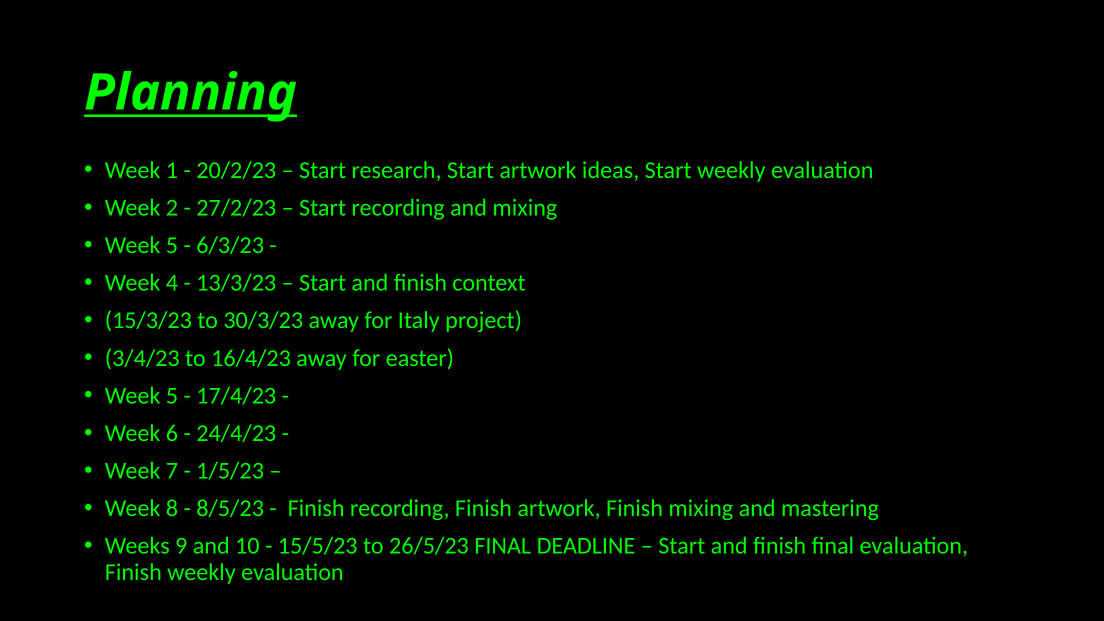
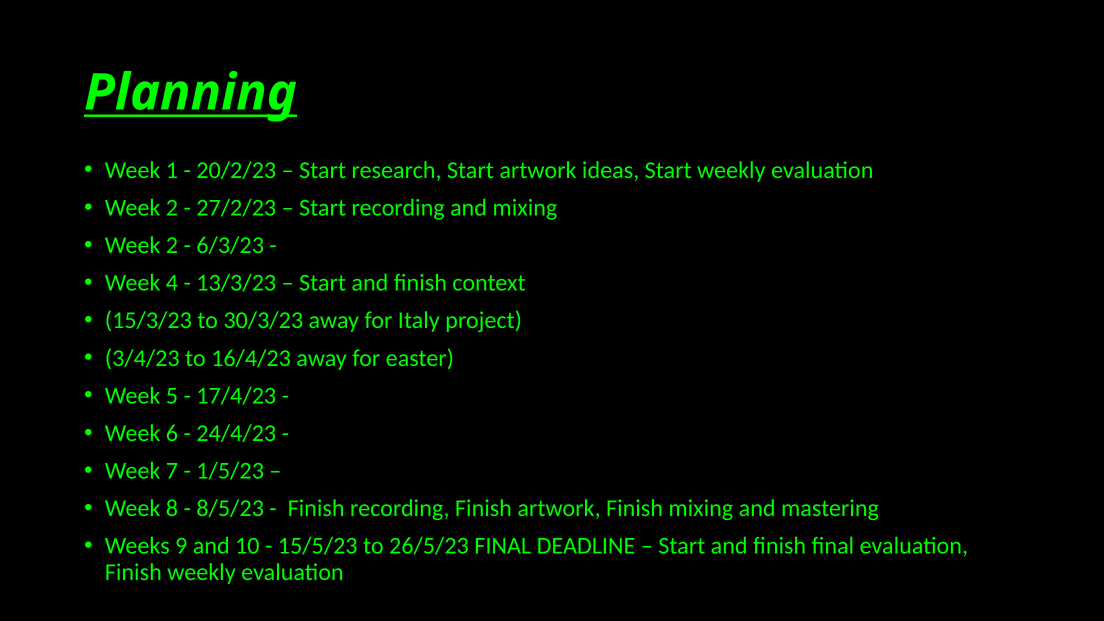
5 at (172, 245): 5 -> 2
